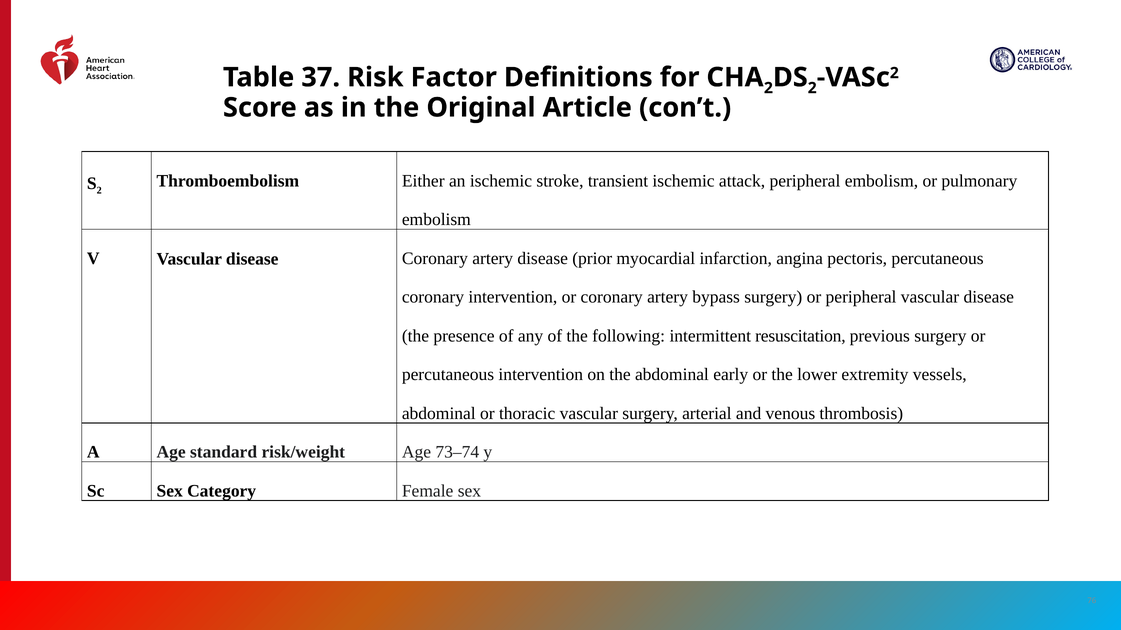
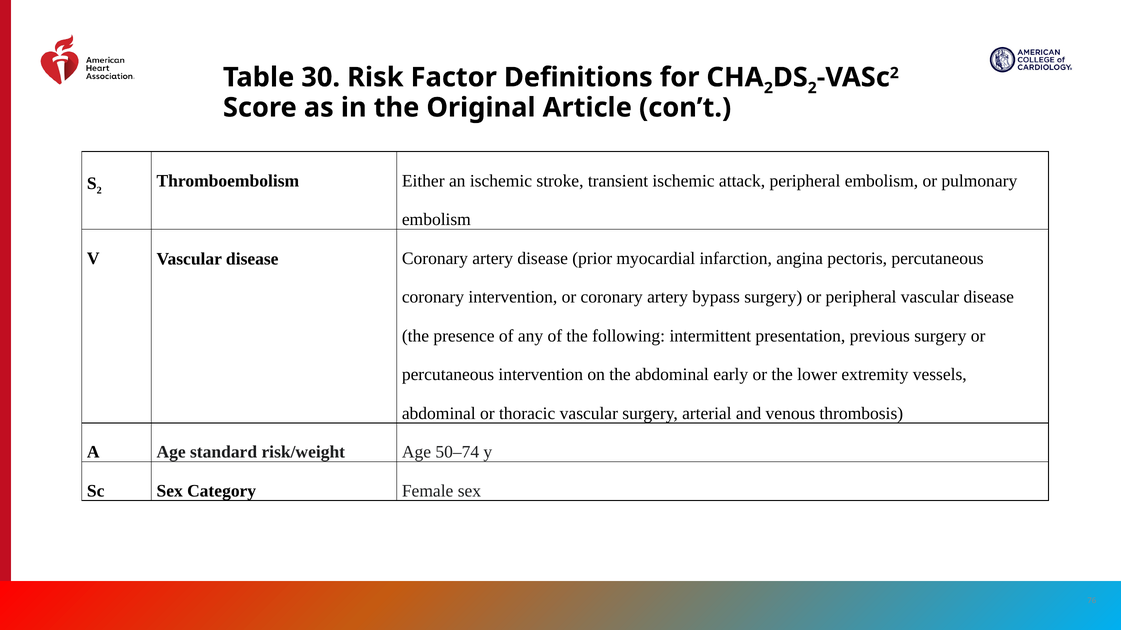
37: 37 -> 30
resuscitation: resuscitation -> presentation
73–74: 73–74 -> 50–74
